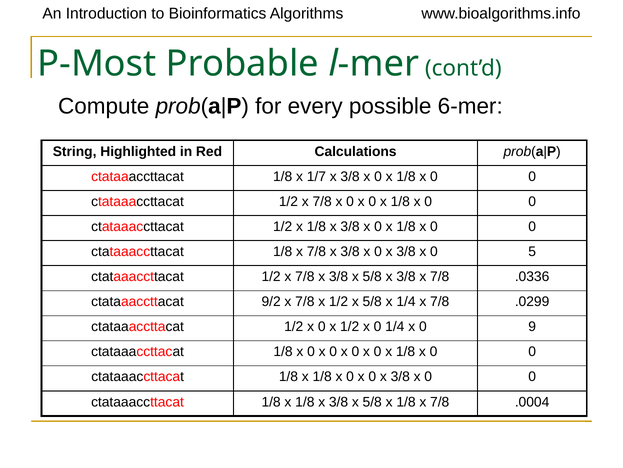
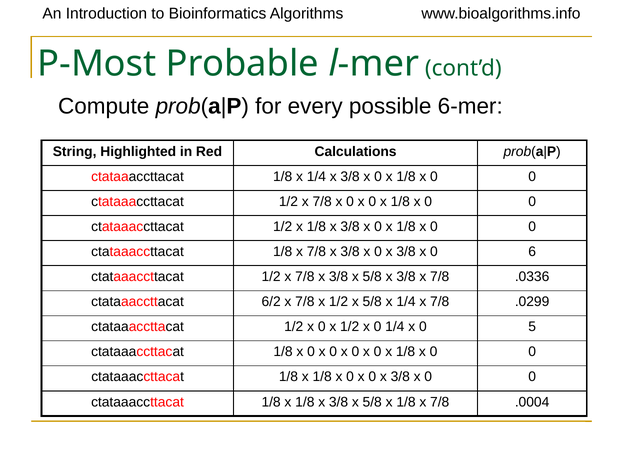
1/8 x 1/7: 1/7 -> 1/4
5: 5 -> 6
9/2: 9/2 -> 6/2
9: 9 -> 5
